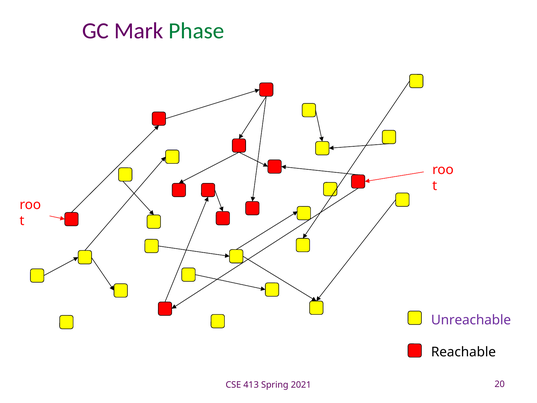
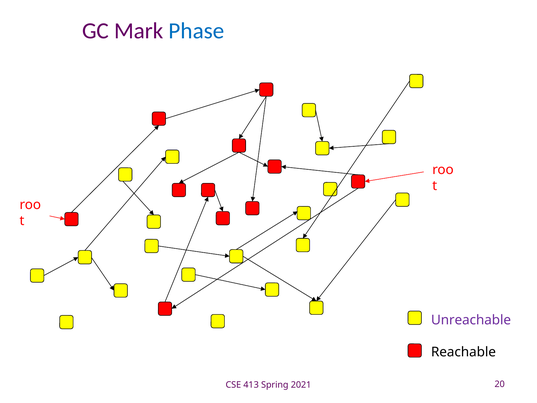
Phase colour: green -> blue
